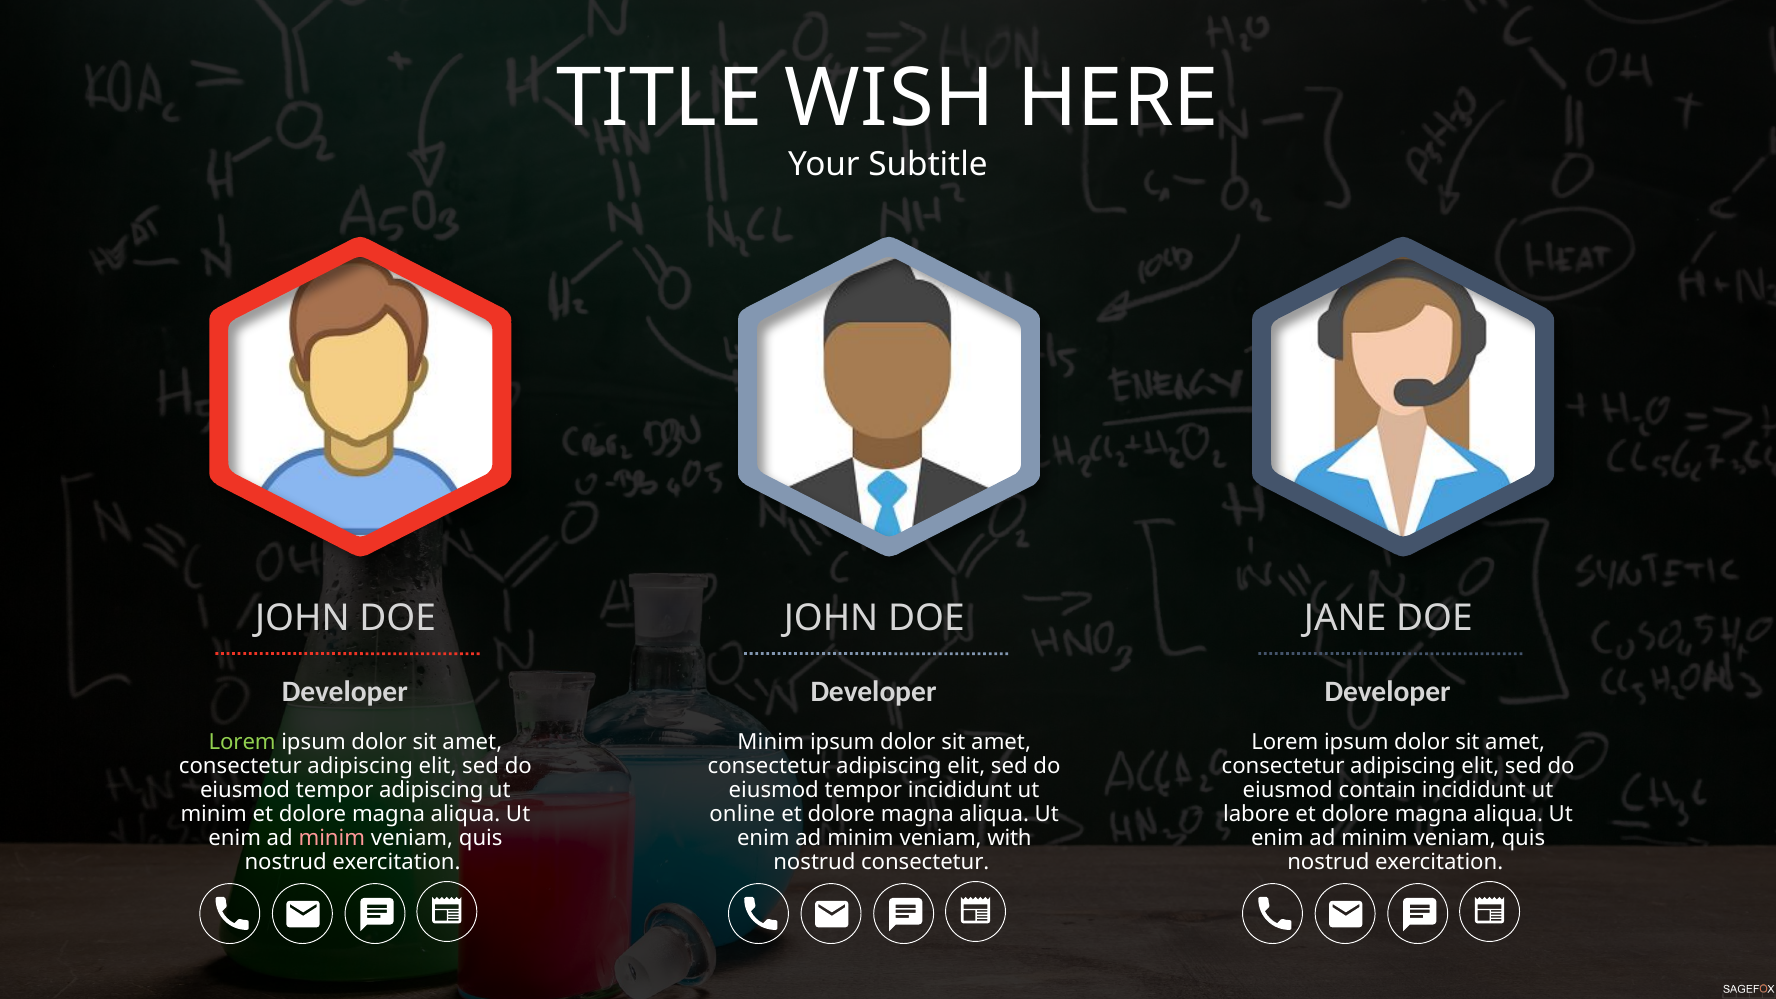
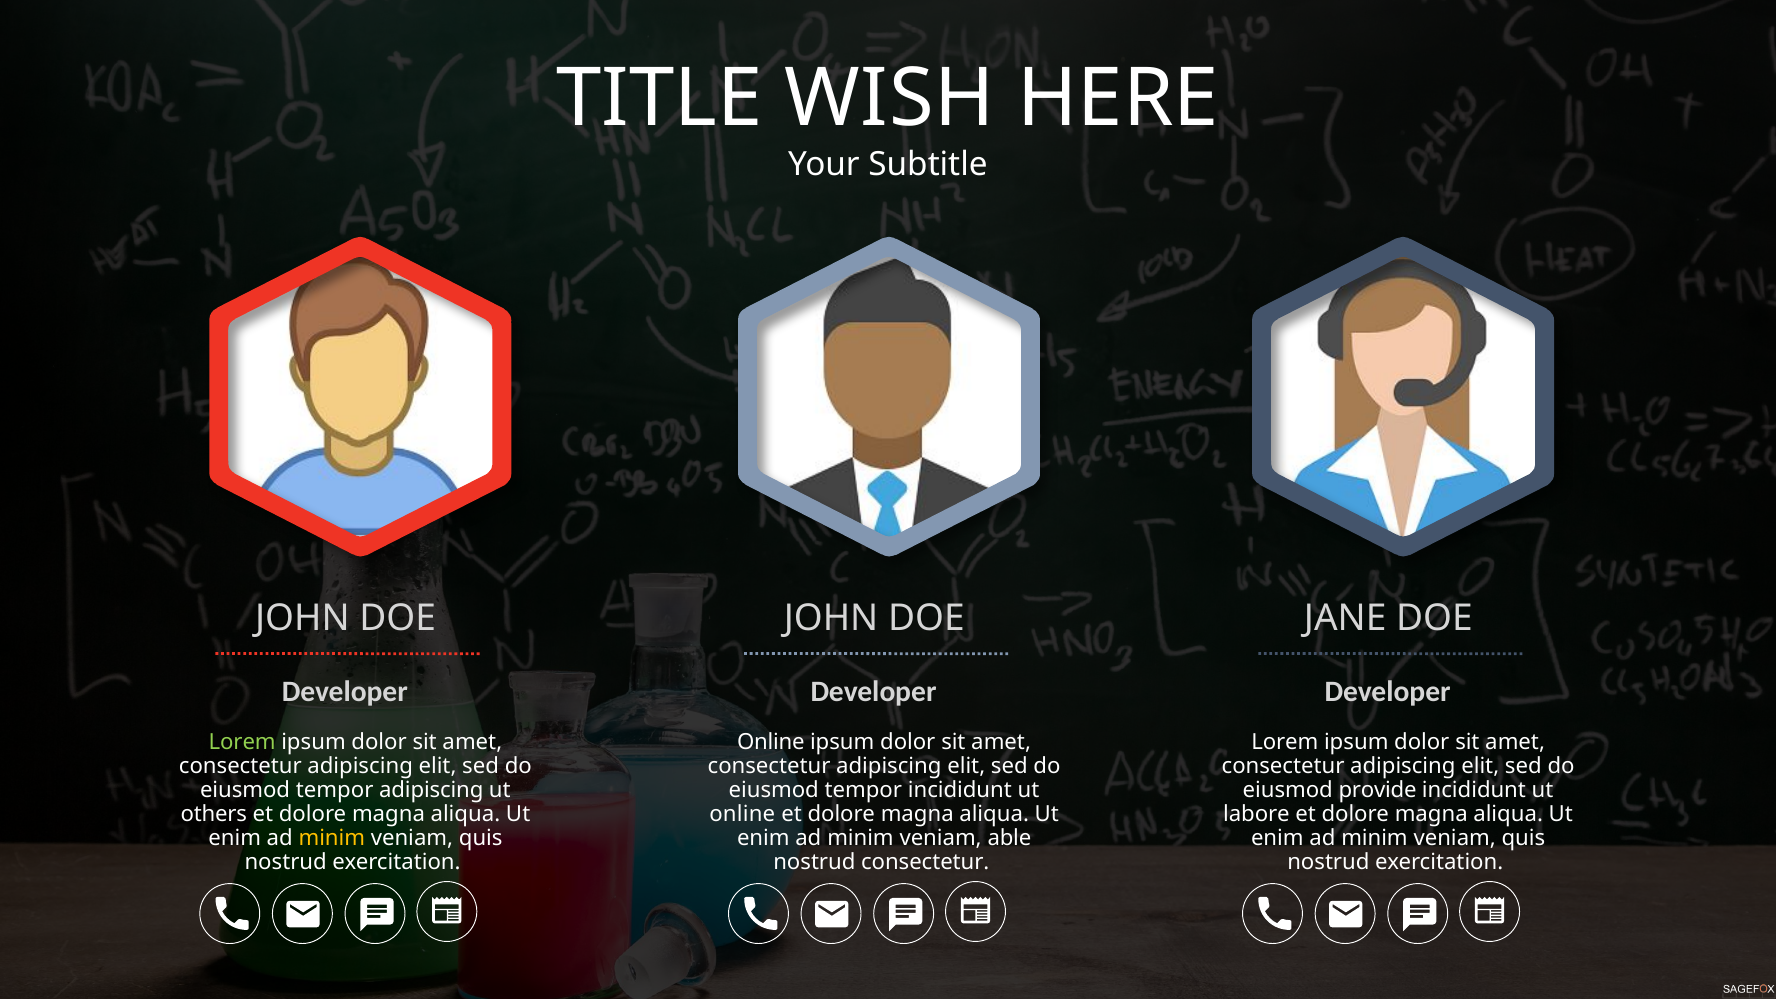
Minim at (771, 742): Minim -> Online
contain: contain -> provide
minim at (214, 814): minim -> others
minim at (332, 838) colour: pink -> yellow
with: with -> able
